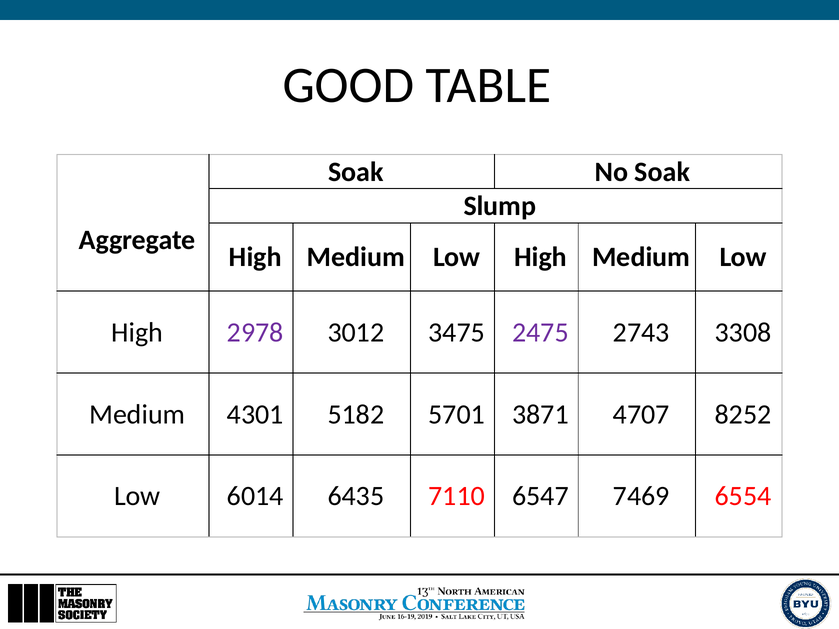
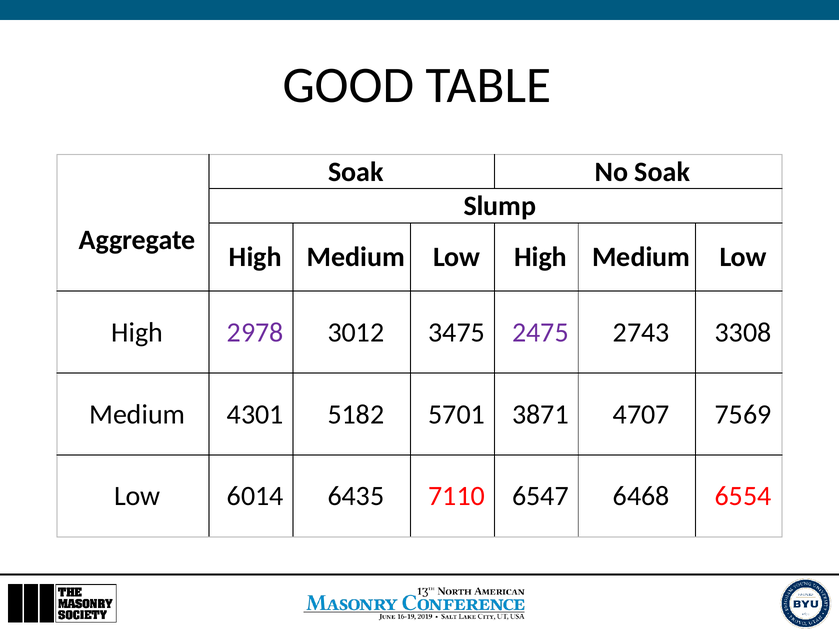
8252: 8252 -> 7569
7469: 7469 -> 6468
